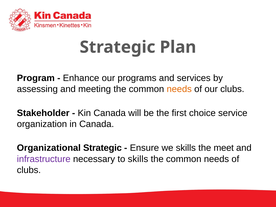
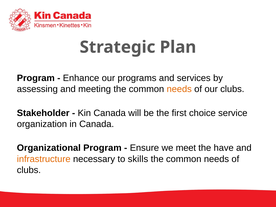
Organizational Strategic: Strategic -> Program
we skills: skills -> meet
meet: meet -> have
infrastructure colour: purple -> orange
